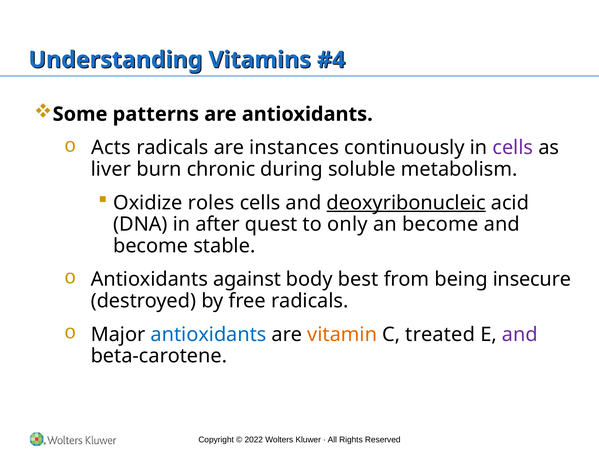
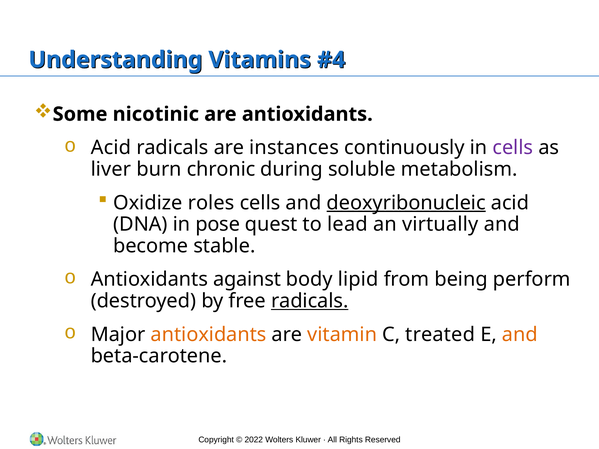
patterns: patterns -> nicotinic
Acts at (111, 148): Acts -> Acid
after: after -> pose
only: only -> lead
an become: become -> virtually
best: best -> lipid
insecure: insecure -> perform
radicals at (310, 301) underline: none -> present
antioxidants at (209, 335) colour: blue -> orange
and at (520, 335) colour: purple -> orange
